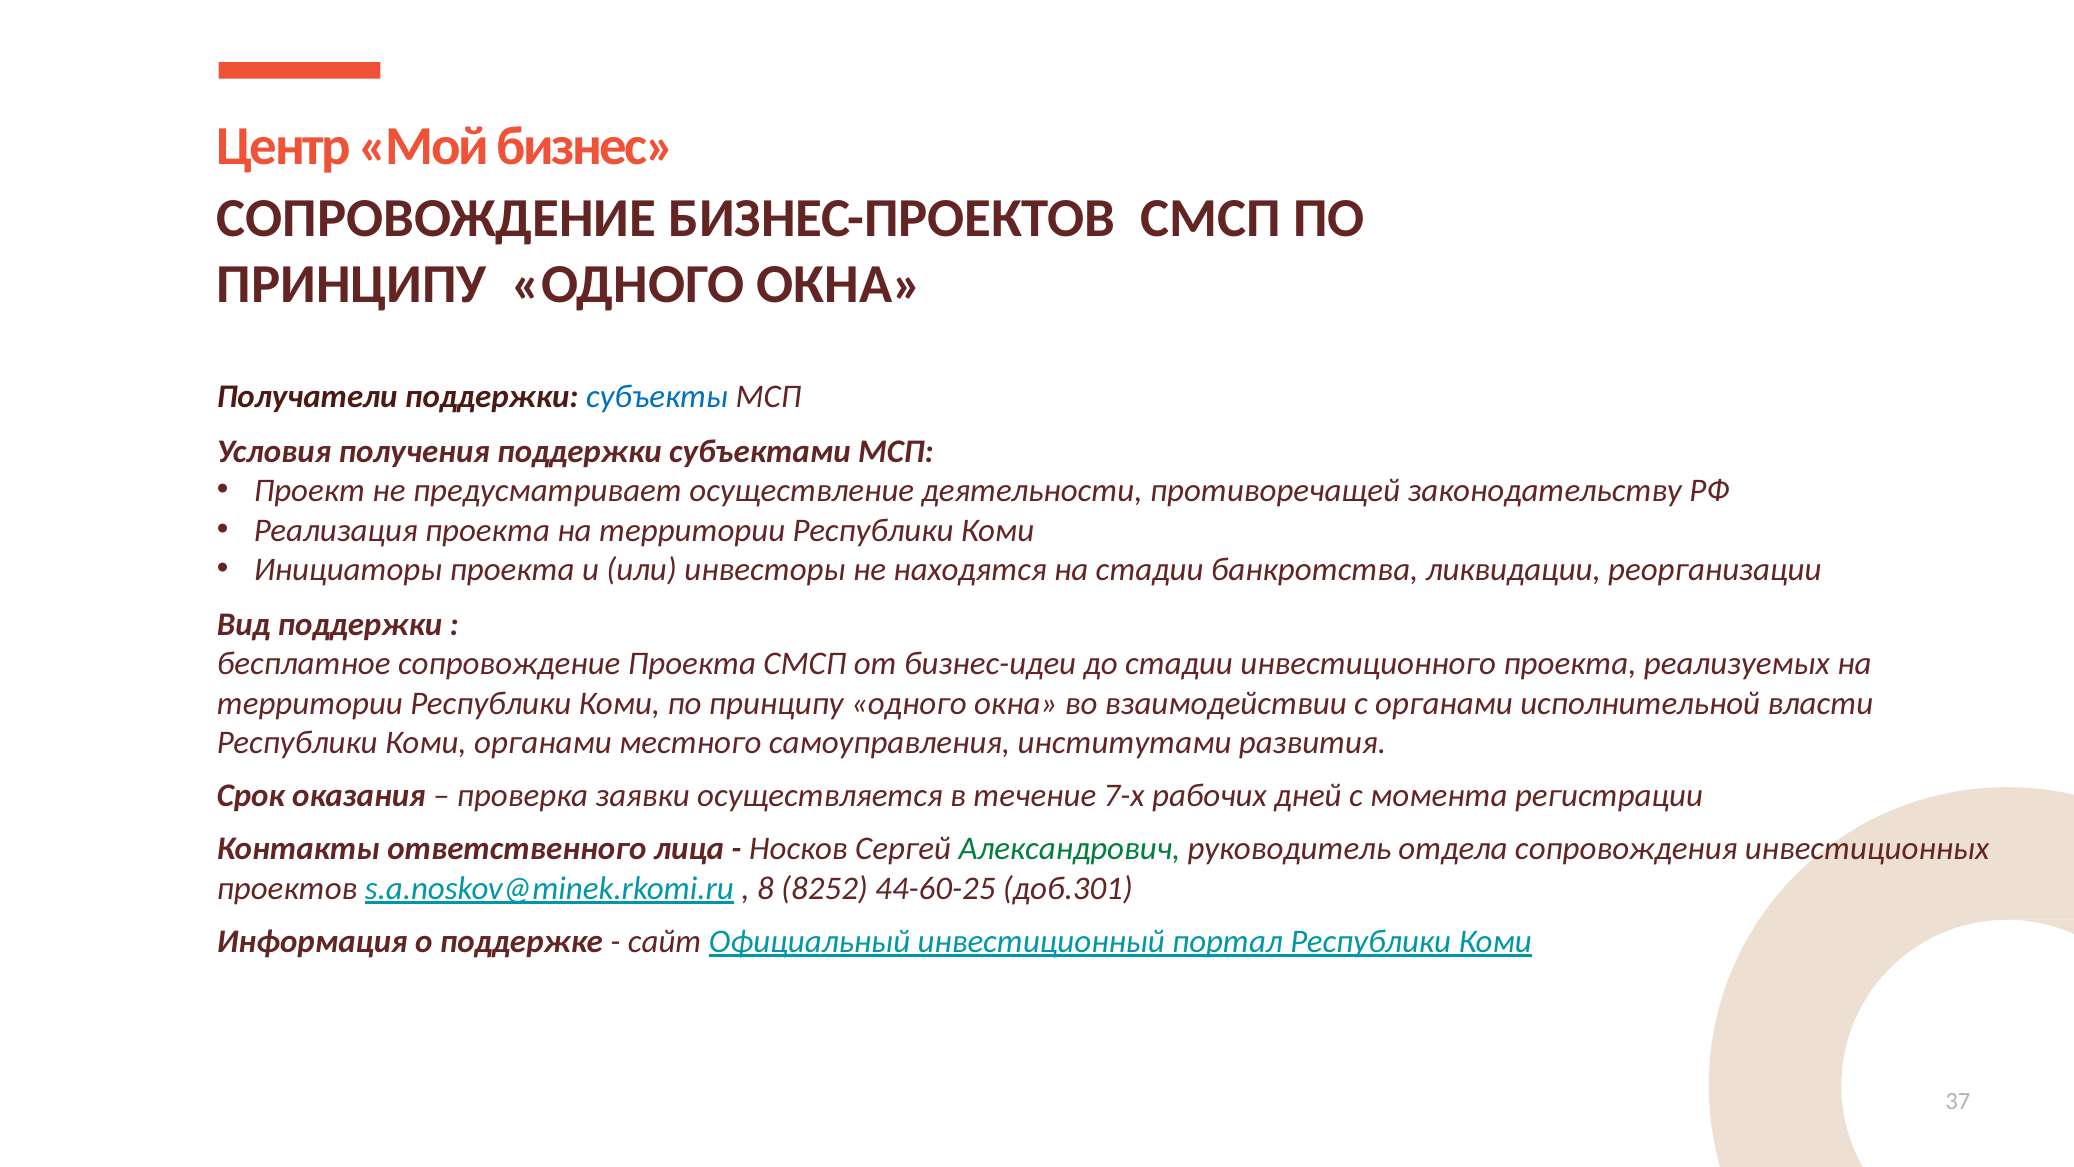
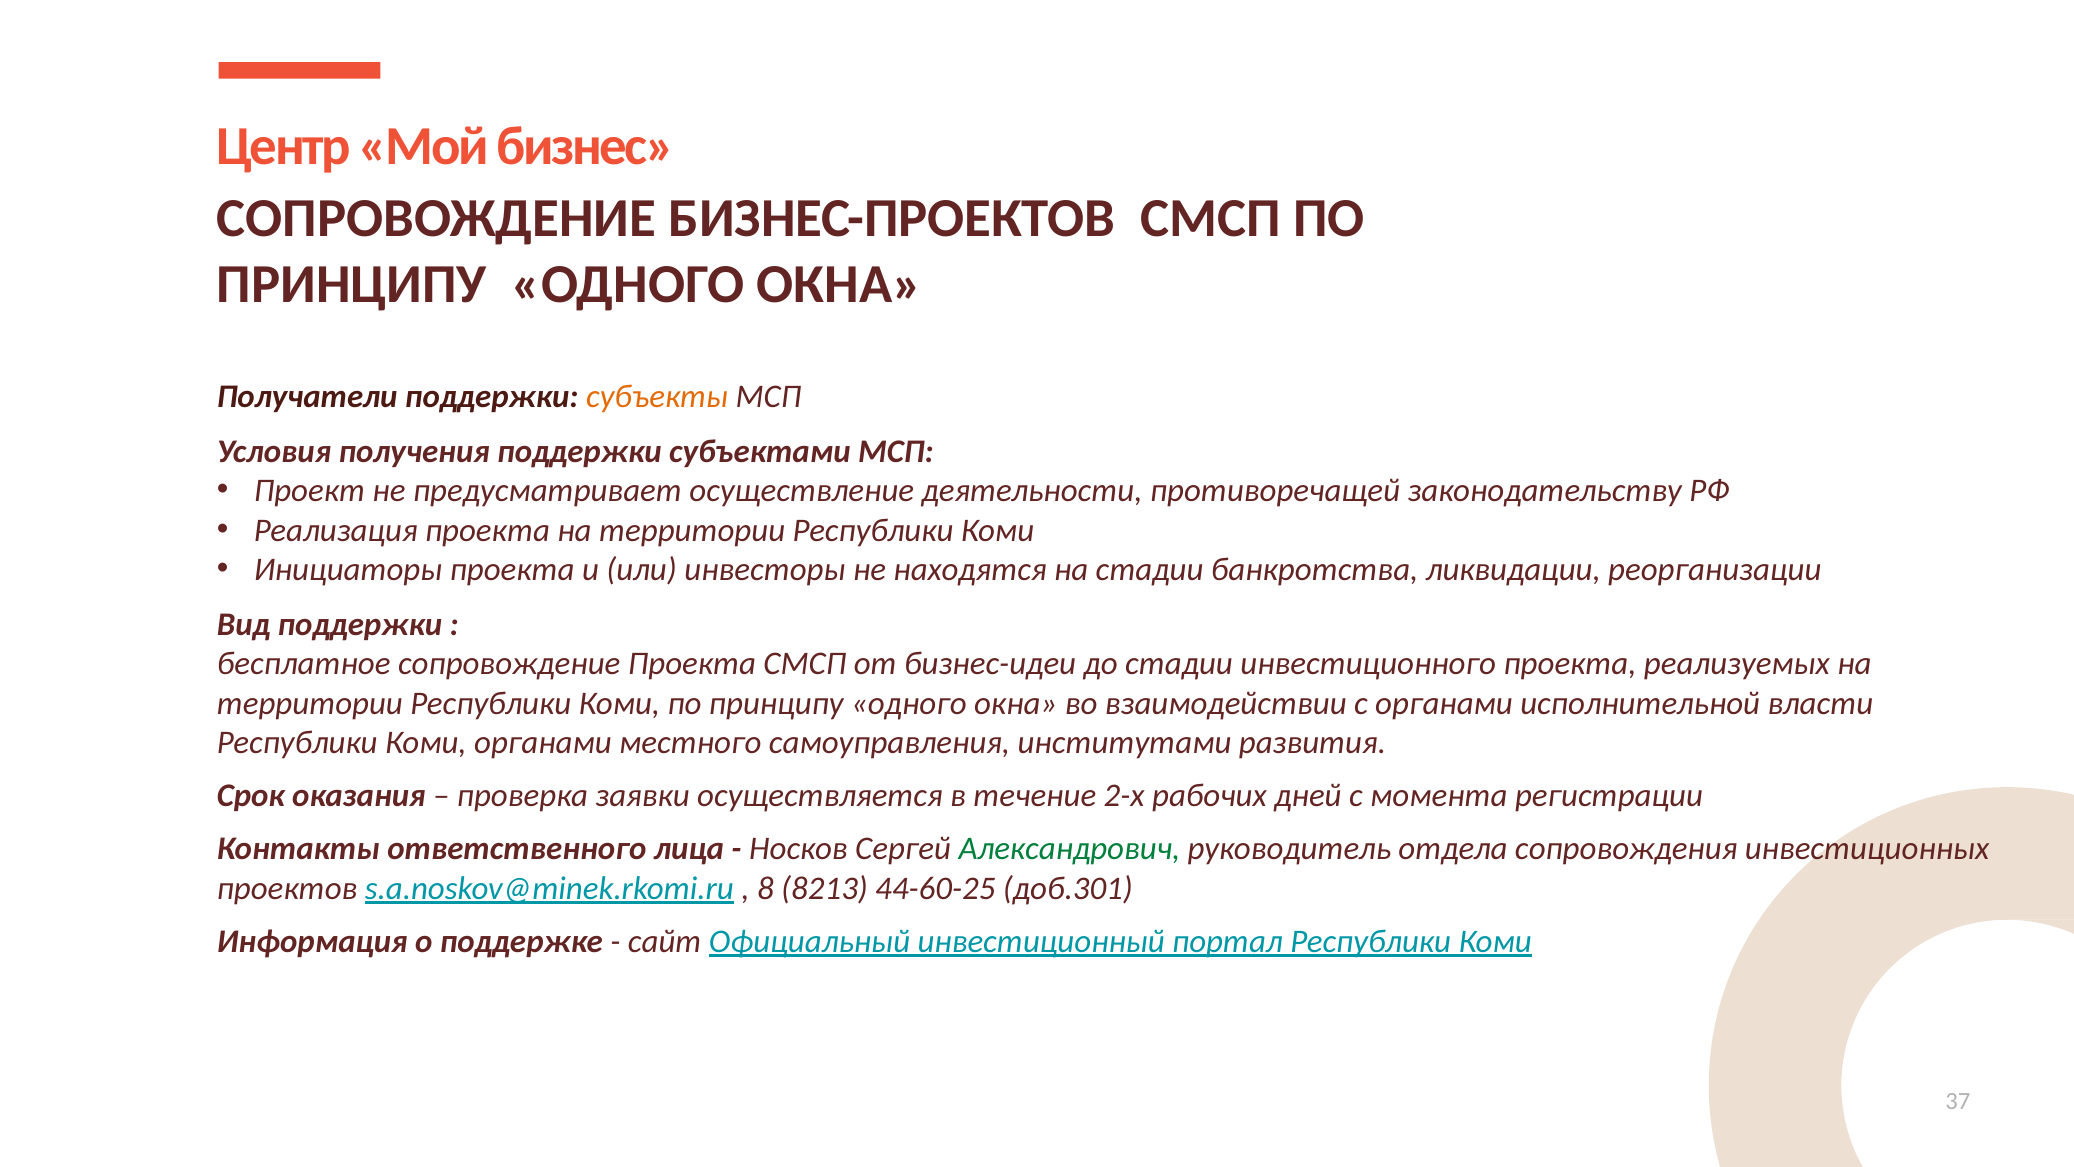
субъекты colour: blue -> orange
7-х: 7-х -> 2-х
8252: 8252 -> 8213
